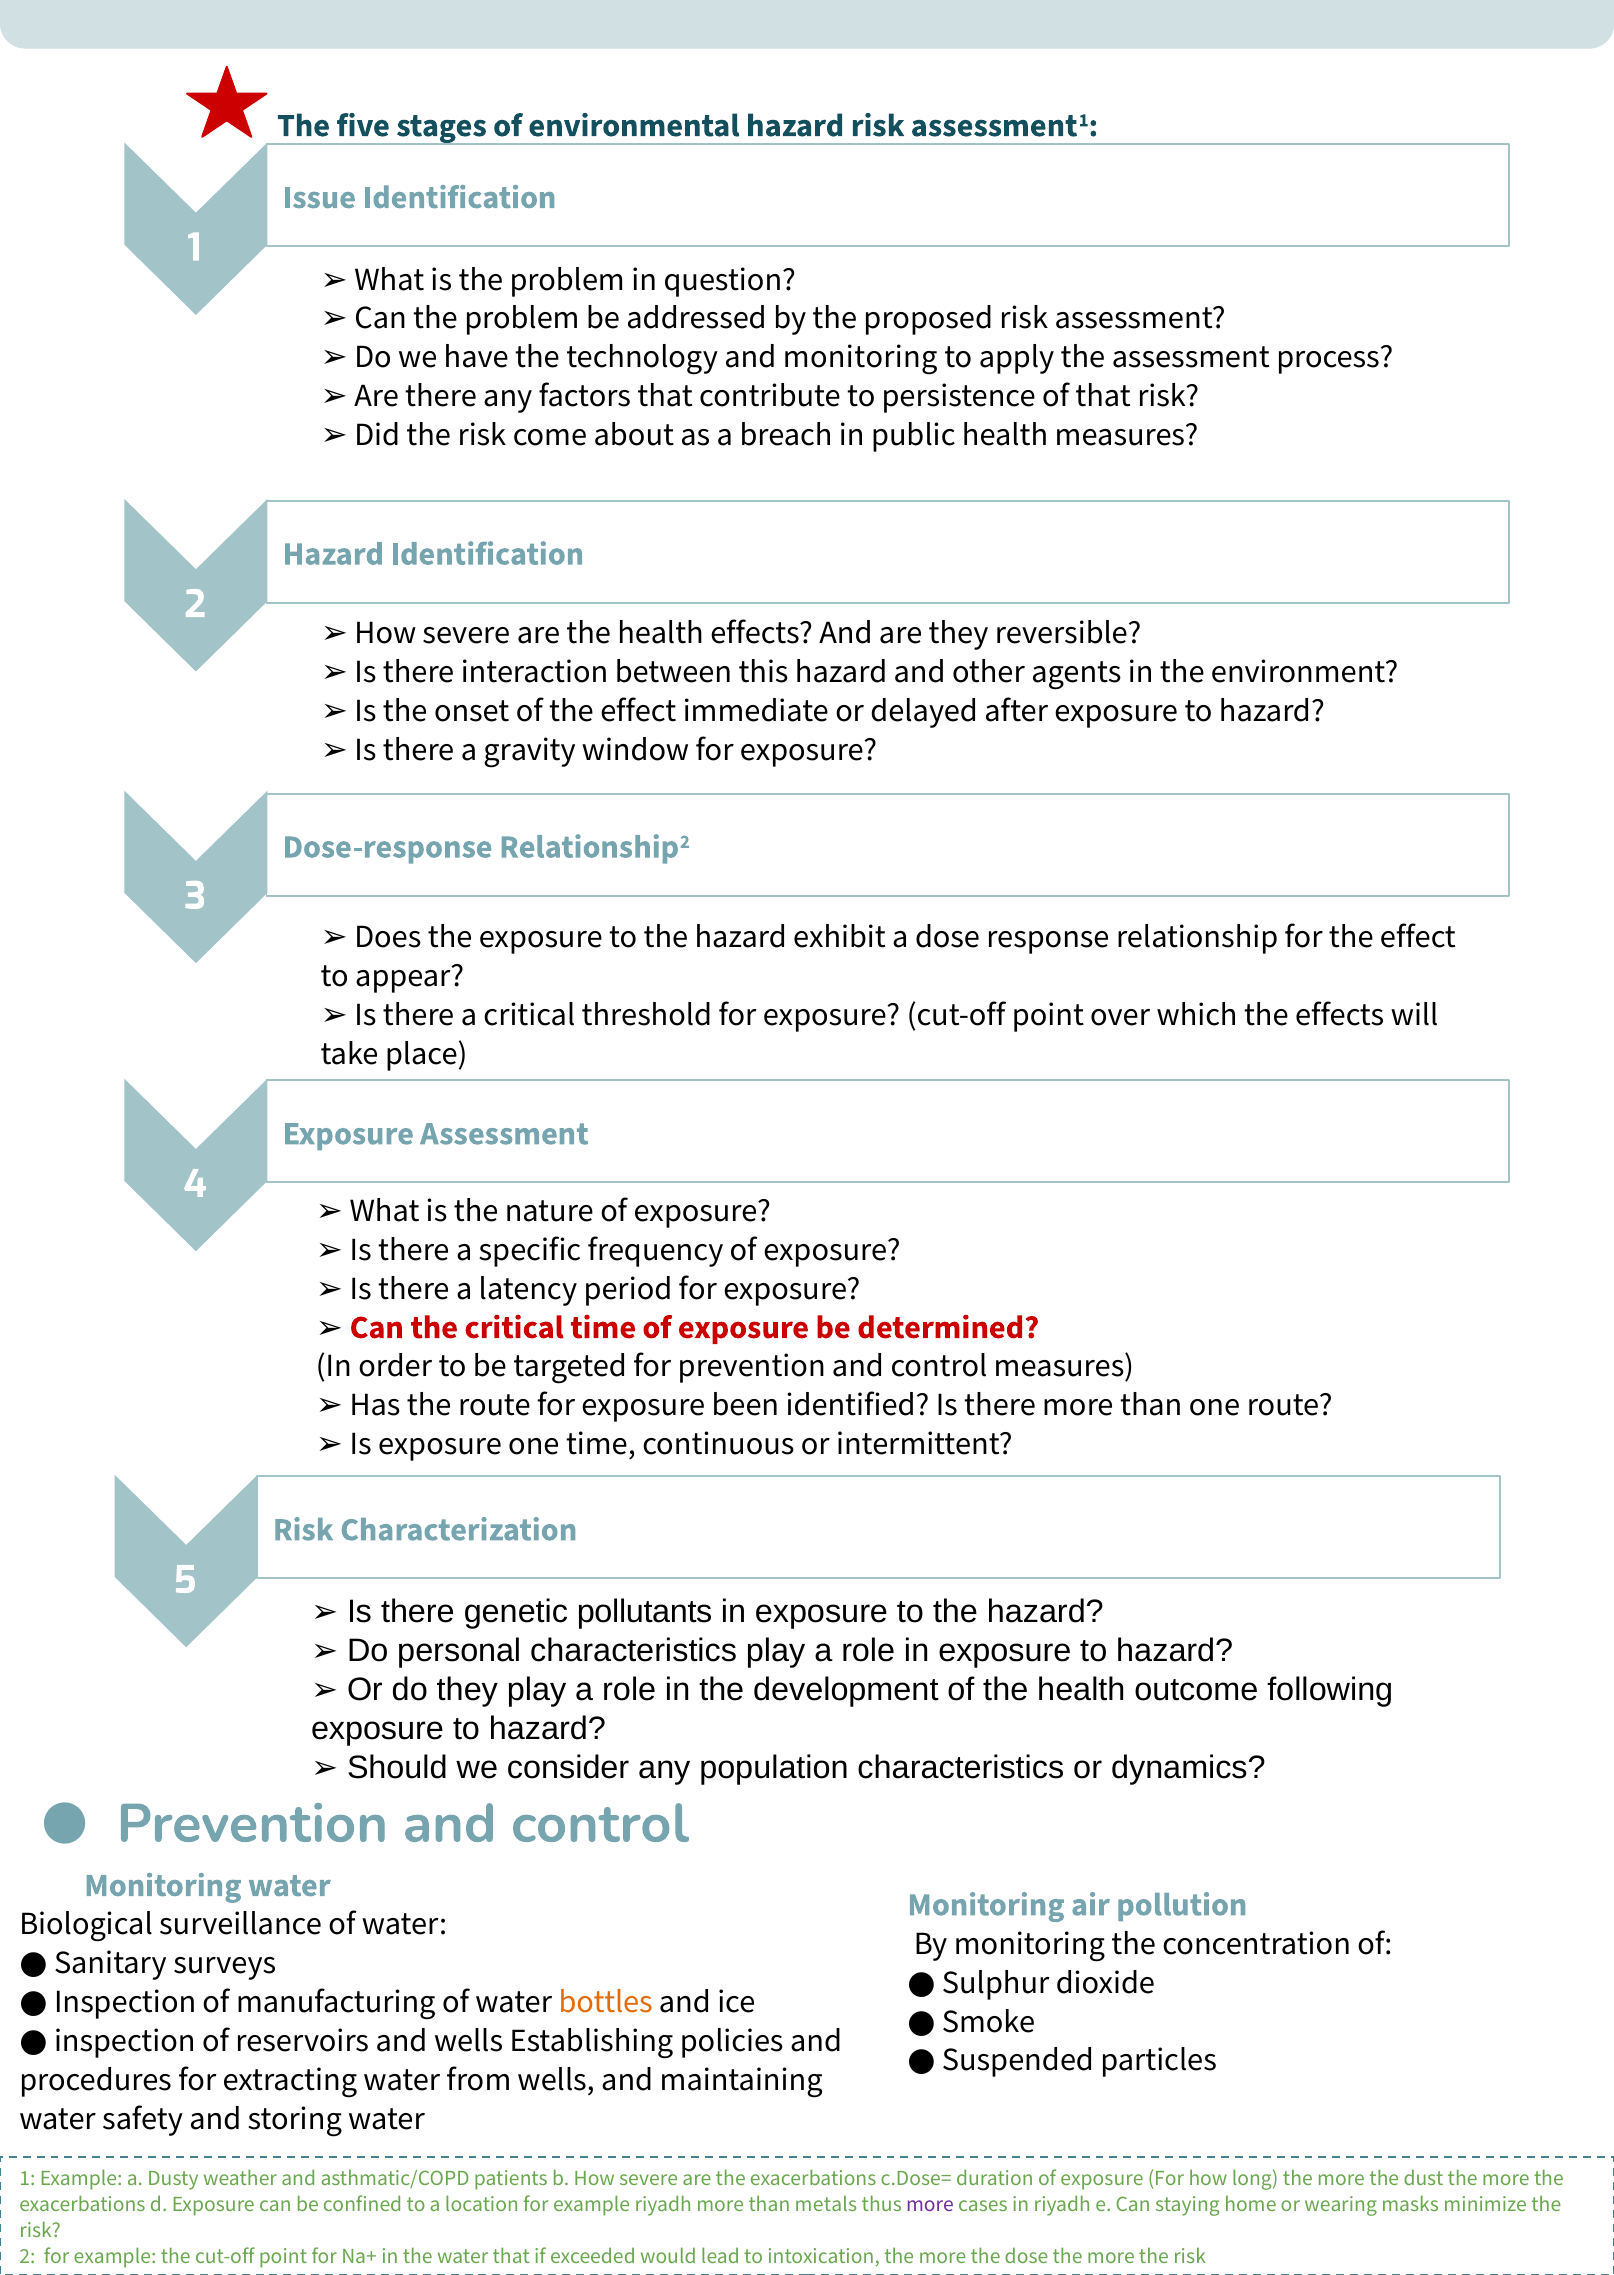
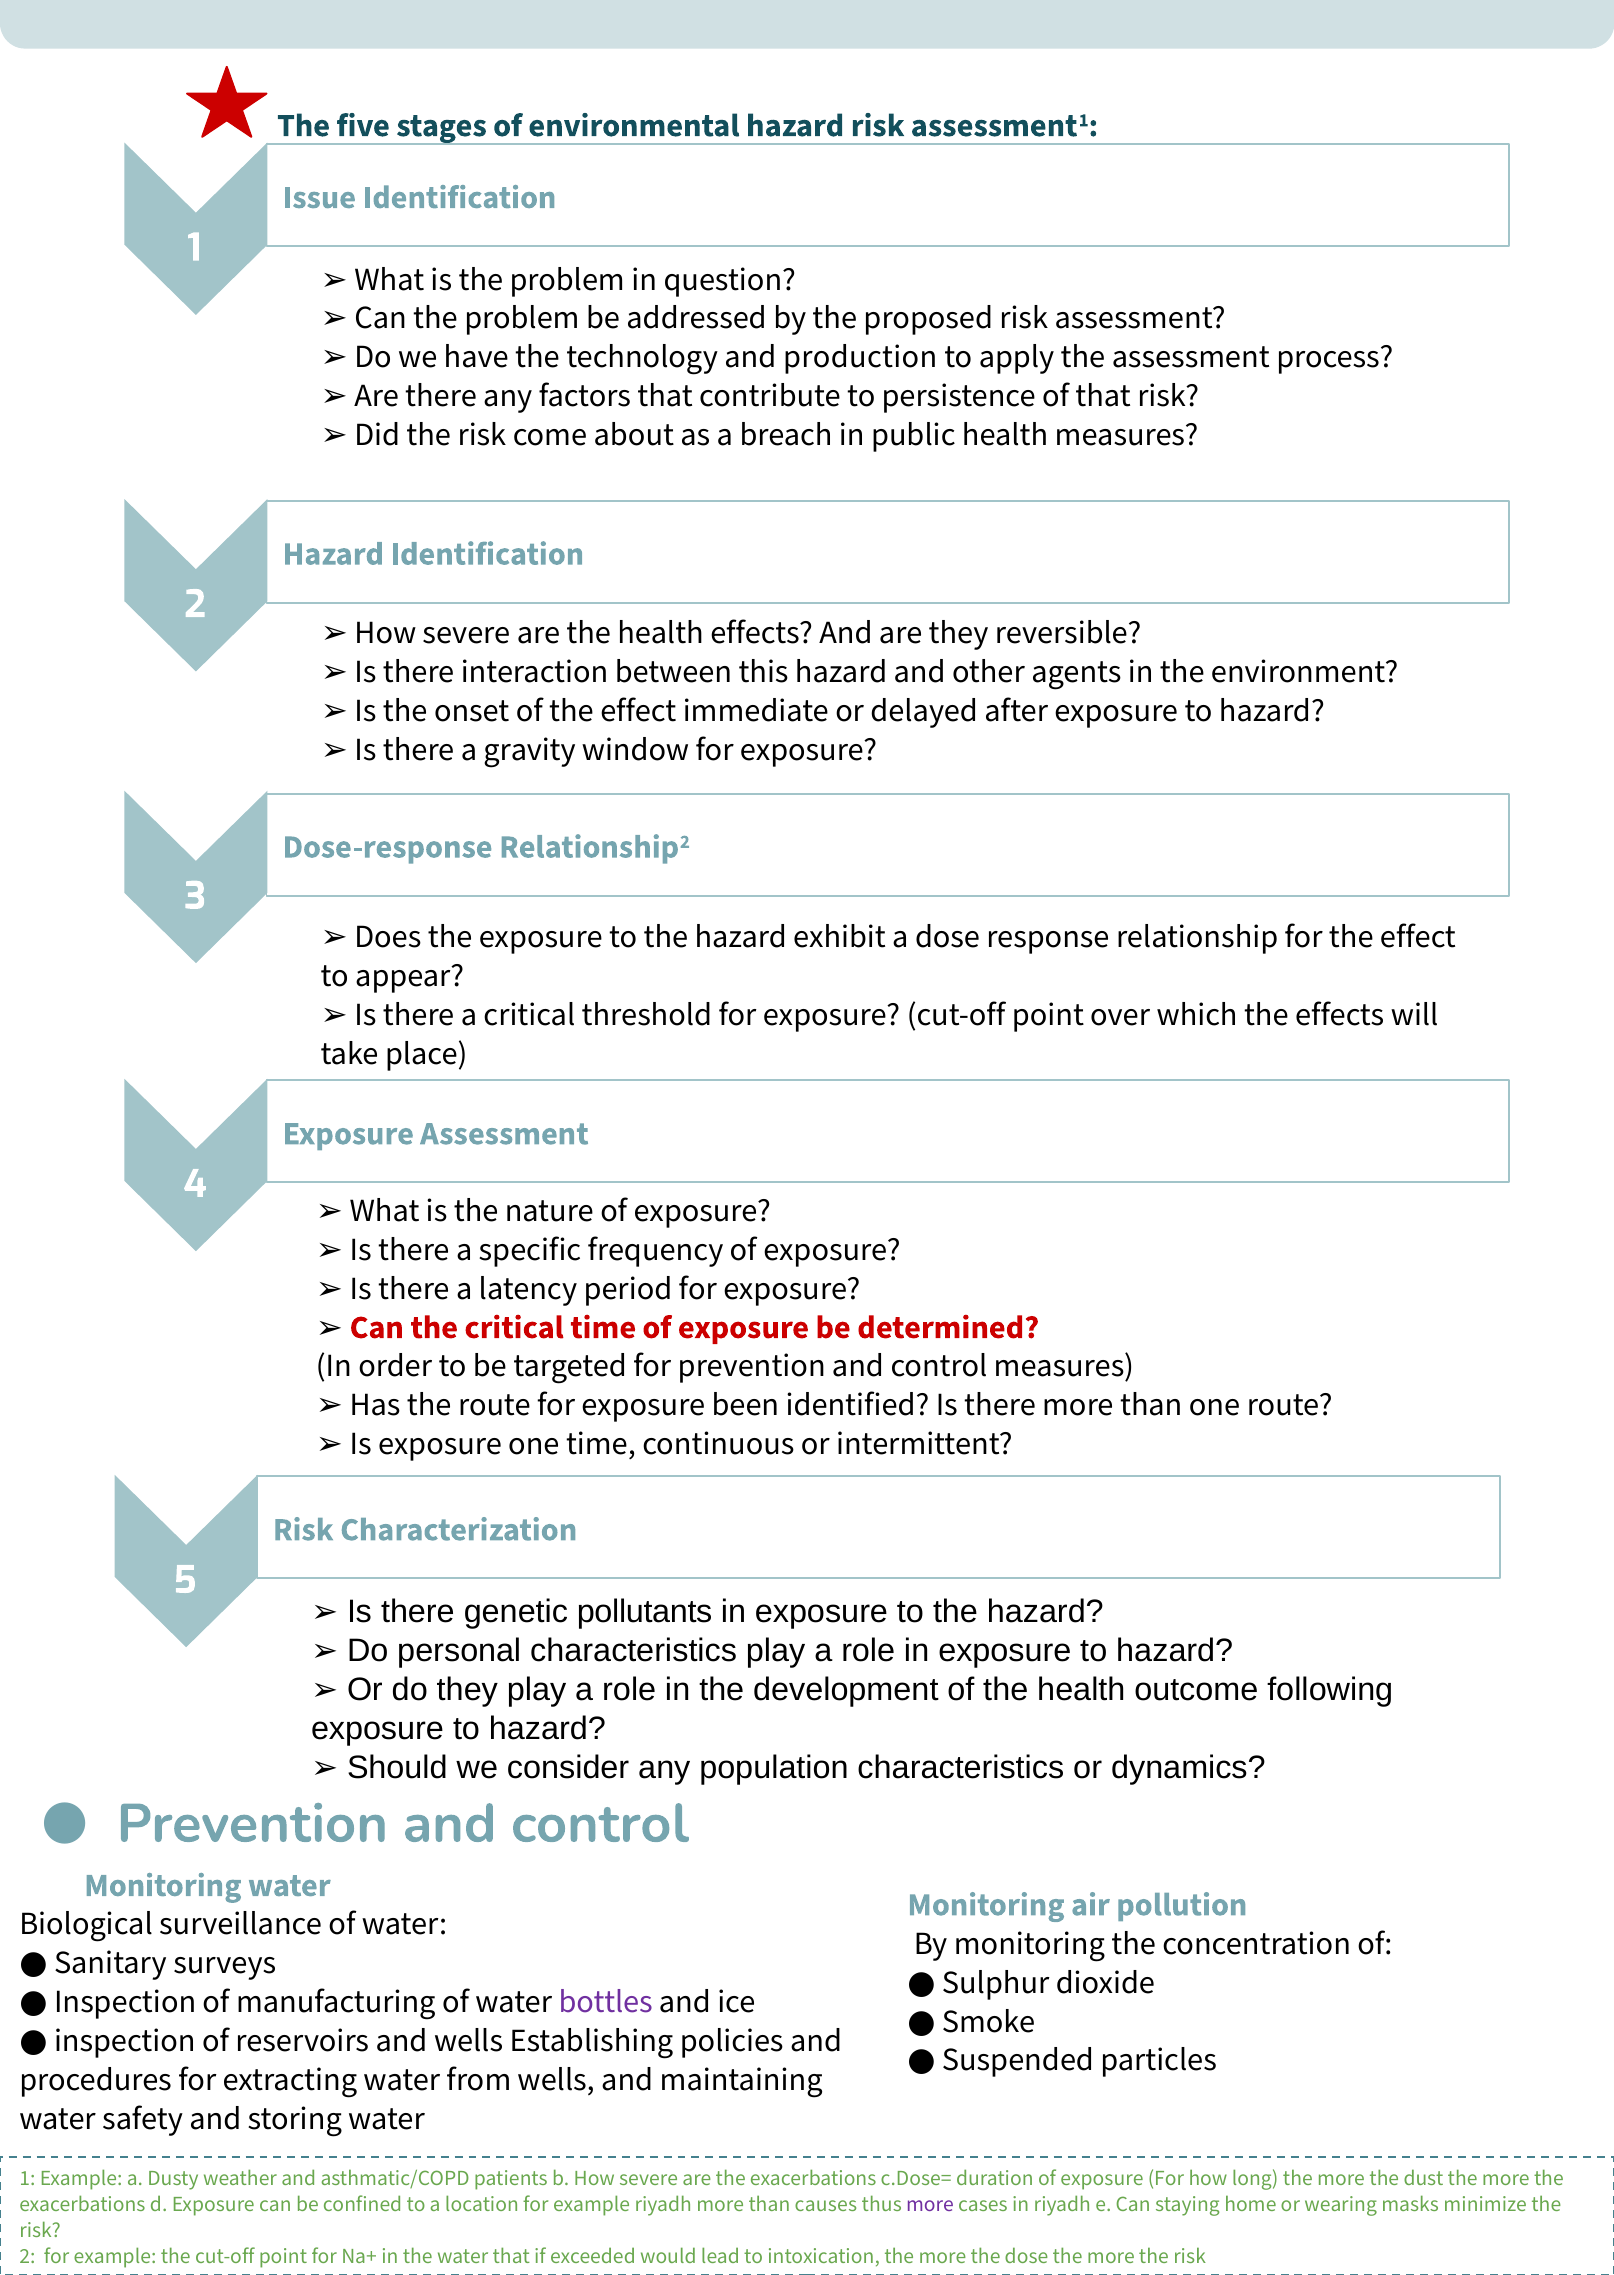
and monitoring: monitoring -> production
bottles colour: orange -> purple
metals: metals -> causes
